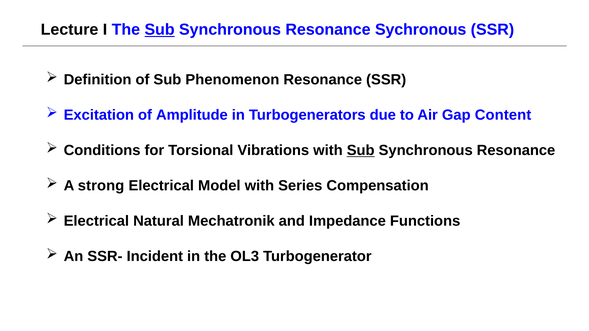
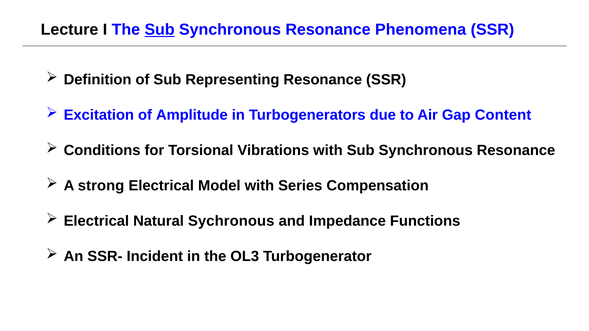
Sychronous: Sychronous -> Phenomena
Phenomenon: Phenomenon -> Representing
Sub at (361, 150) underline: present -> none
Mechatronik: Mechatronik -> Sychronous
